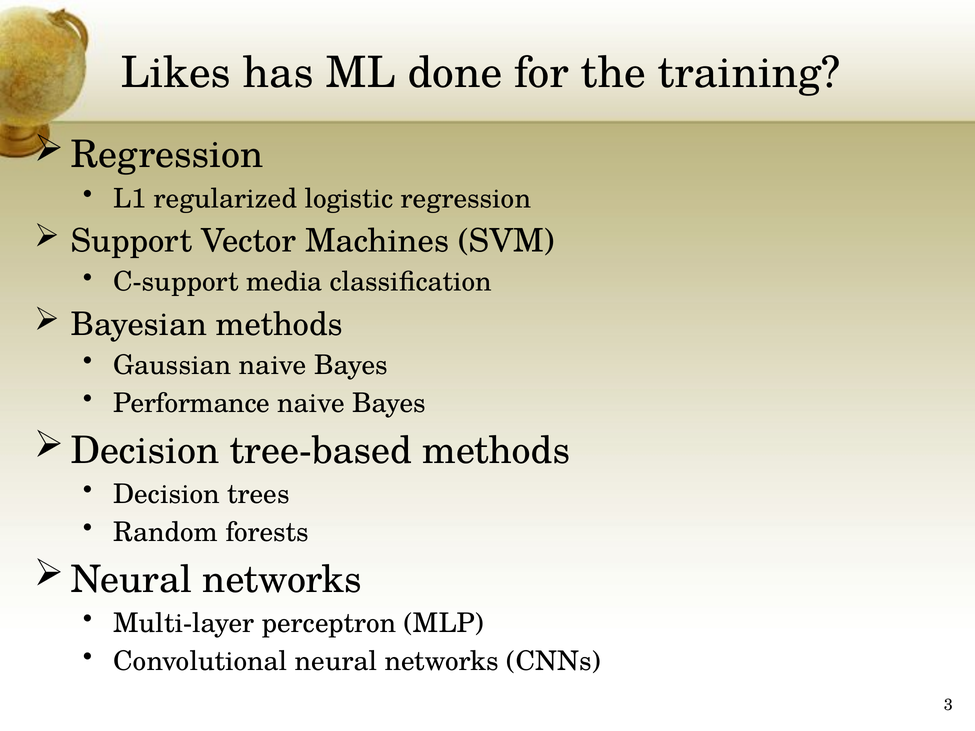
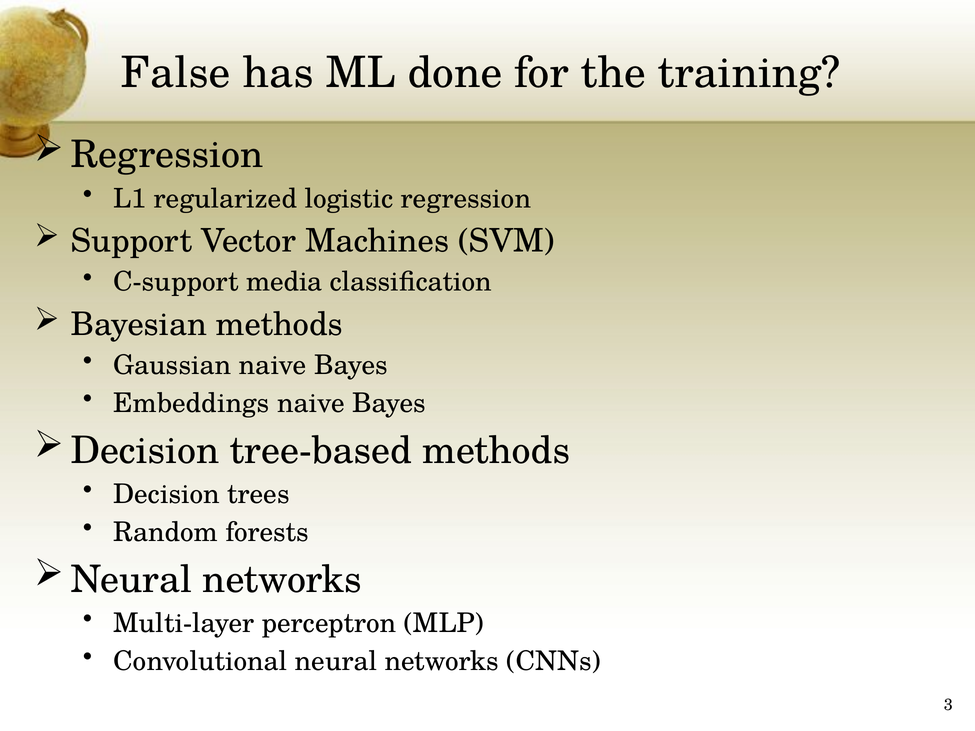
Likes: Likes -> False
Performance: Performance -> Embeddings
